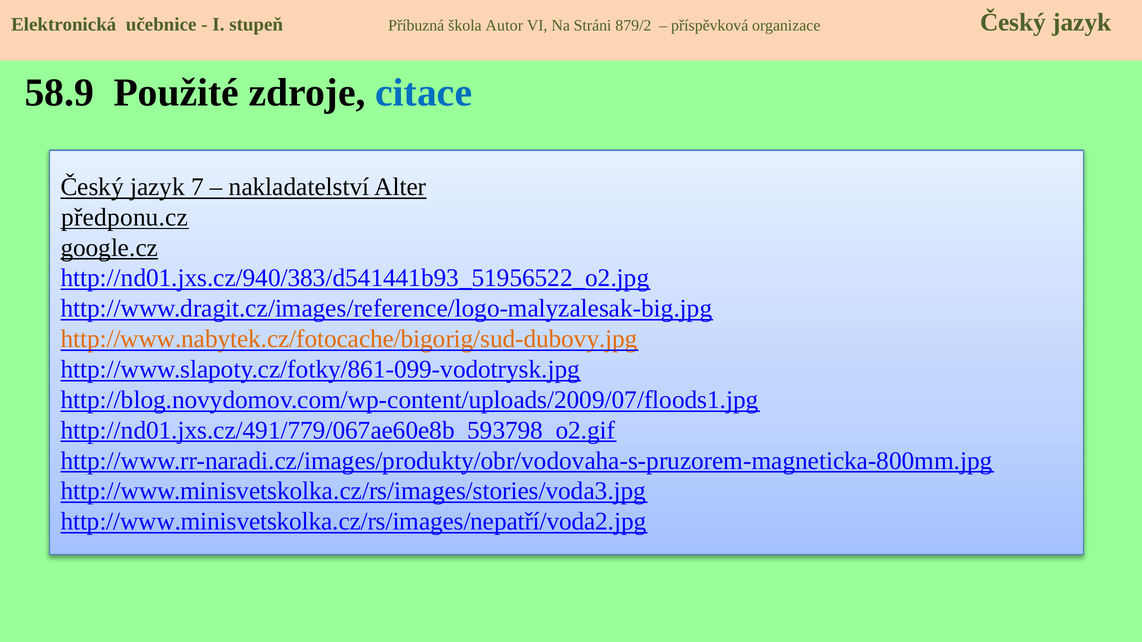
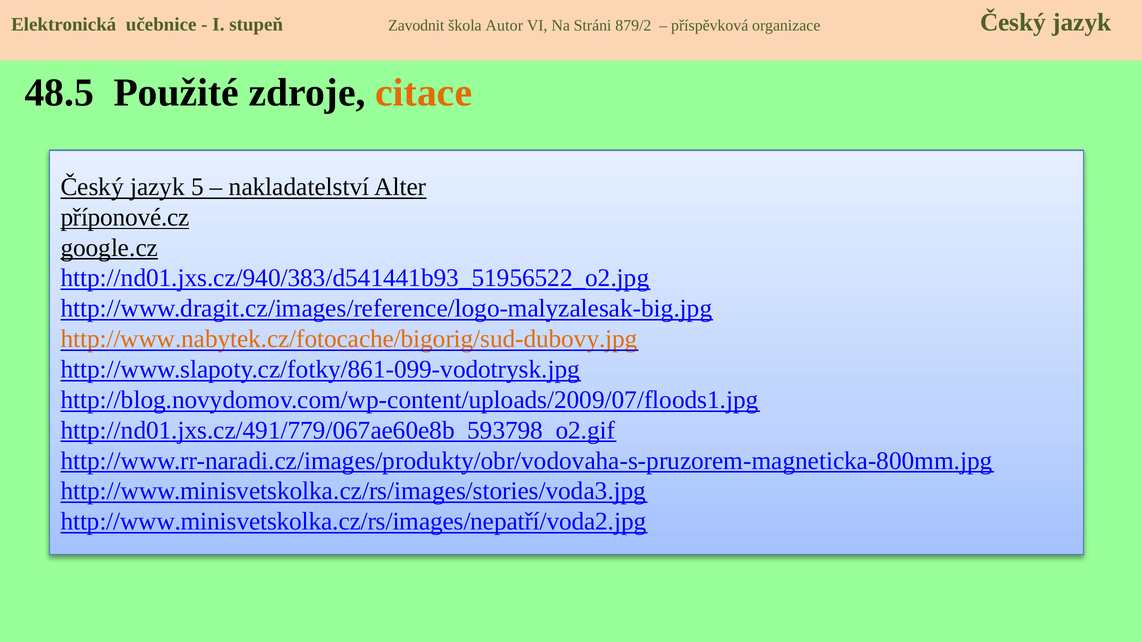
Příbuzná: Příbuzná -> Zavodnit
58.9: 58.9 -> 48.5
citace colour: blue -> orange
7: 7 -> 5
předponu.cz: předponu.cz -> příponové.cz
